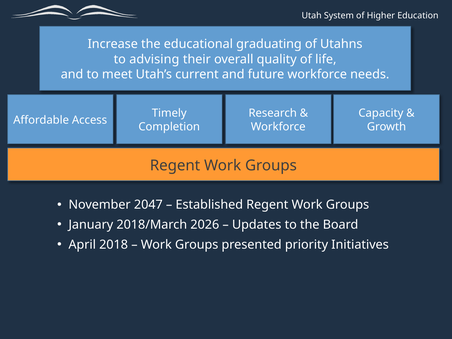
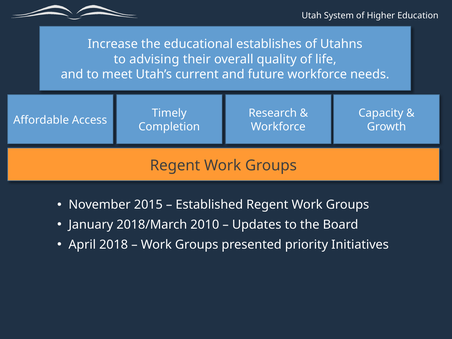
graduating: graduating -> establishes
2047: 2047 -> 2015
2026: 2026 -> 2010
